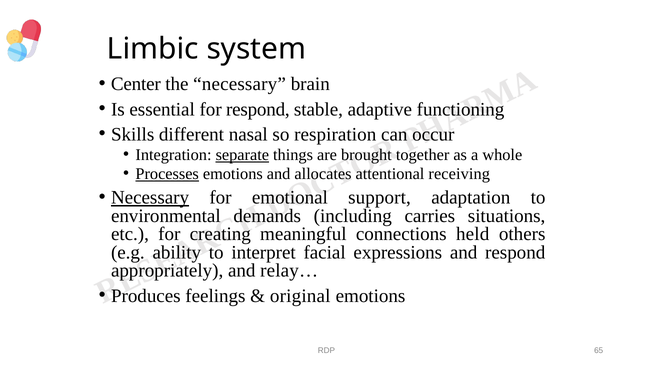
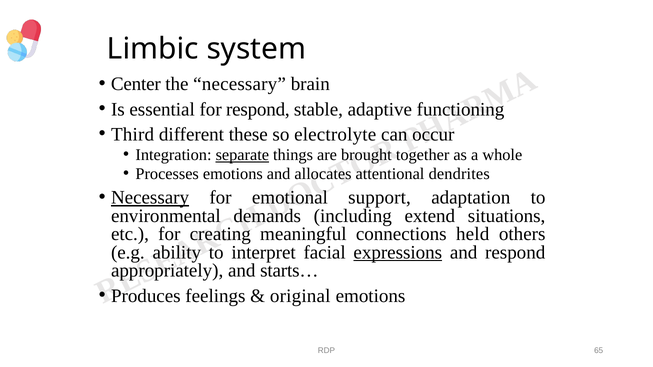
Skills: Skills -> Third
nasal: nasal -> these
respiration: respiration -> electrolyte
Processes underline: present -> none
receiving: receiving -> dendrites
carries: carries -> extend
expressions underline: none -> present
relay…: relay… -> starts…
